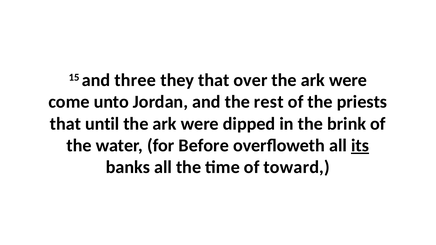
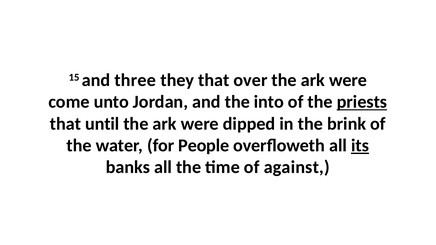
rest: rest -> into
priests underline: none -> present
Before: Before -> People
toward: toward -> against
